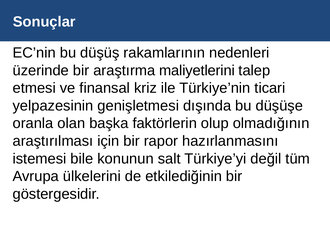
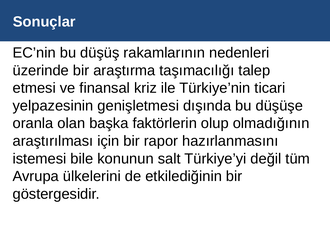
maliyetlerini: maliyetlerini -> taşımacılığı
